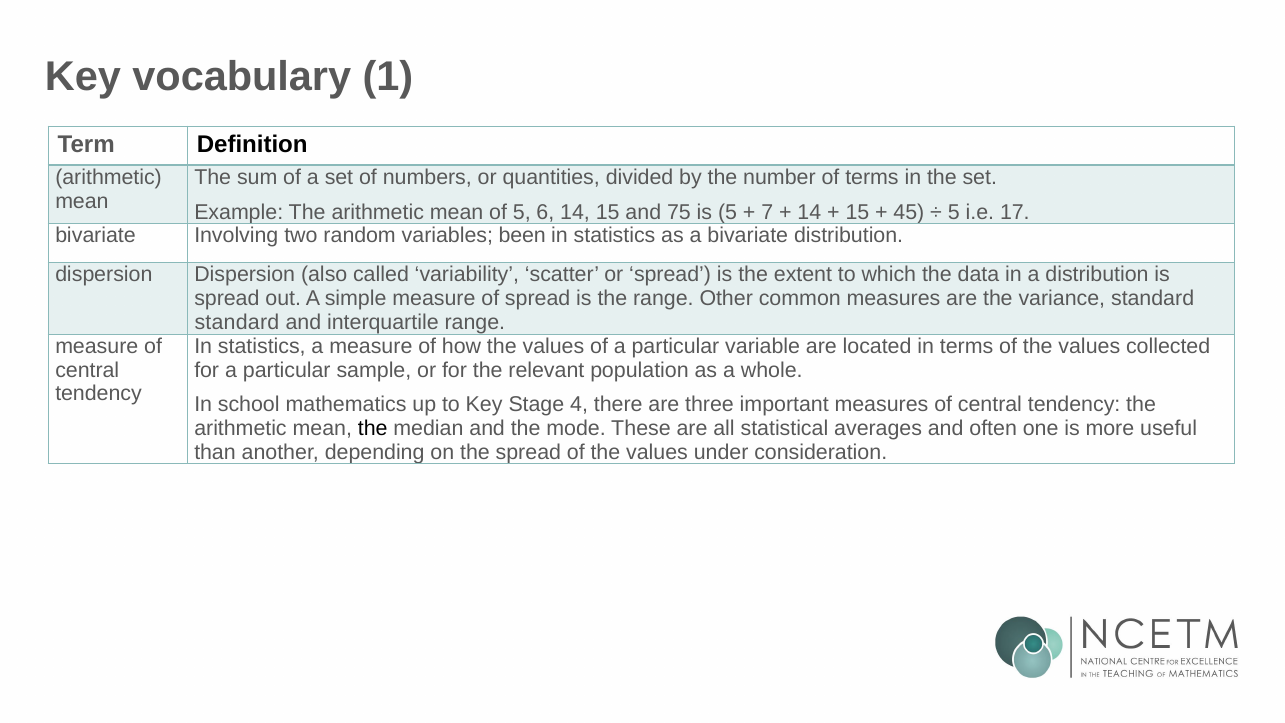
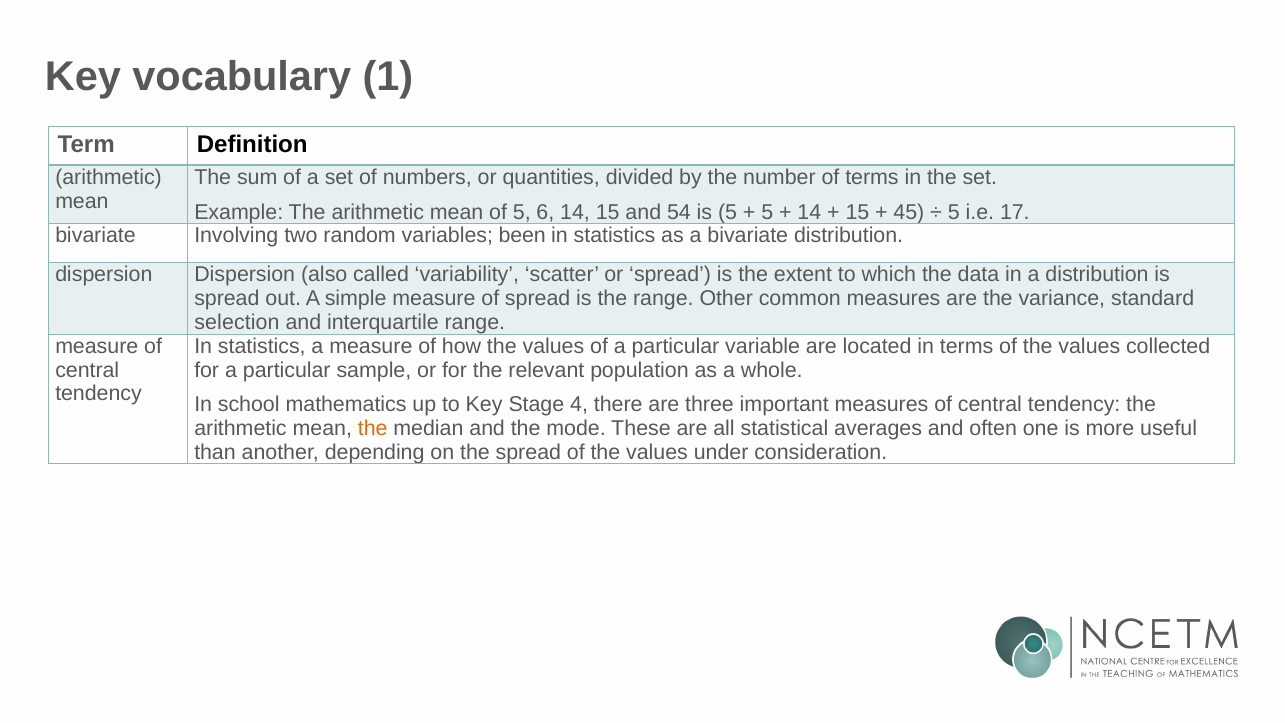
75: 75 -> 54
7 at (767, 212): 7 -> 5
standard at (237, 322): standard -> selection
the at (373, 428) colour: black -> orange
